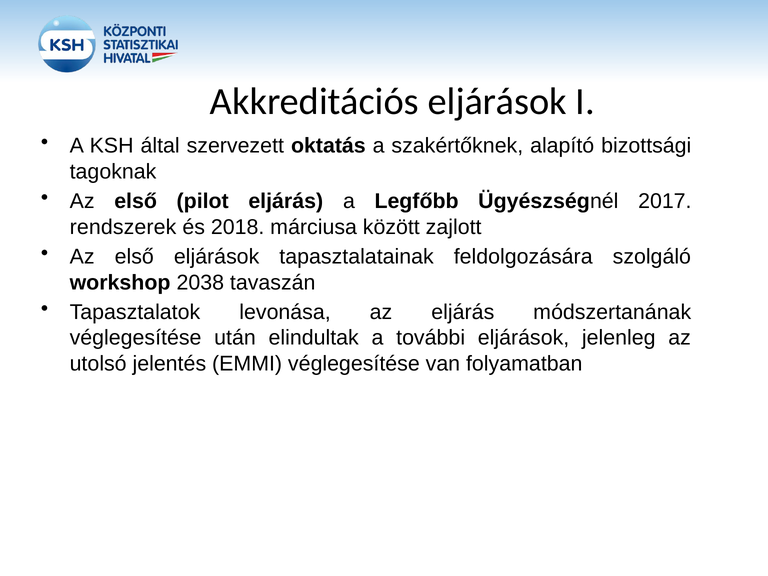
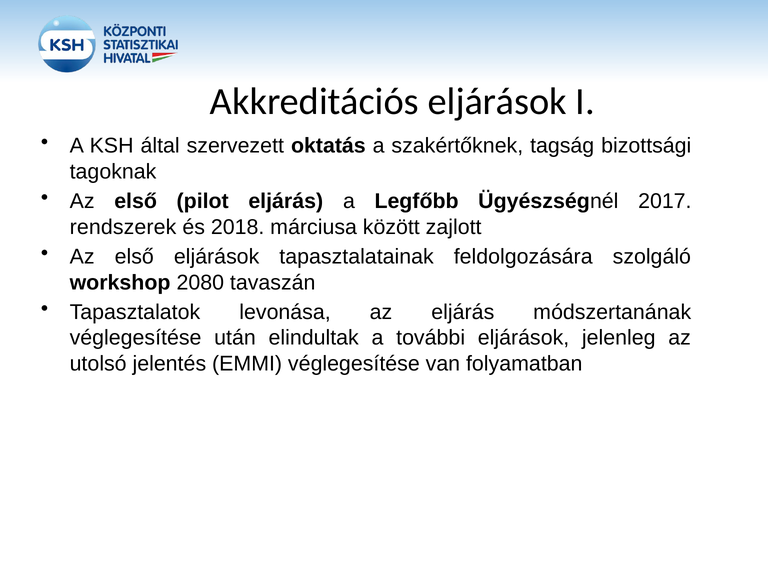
alapító: alapító -> tagság
2038: 2038 -> 2080
